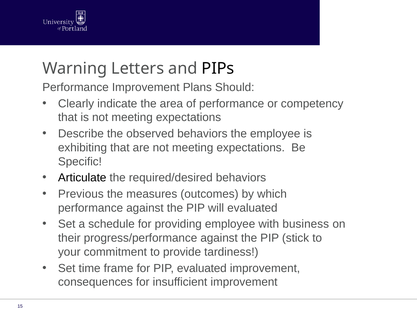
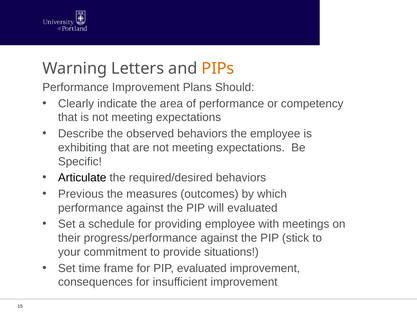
PIPs colour: black -> orange
business: business -> meetings
tardiness: tardiness -> situations
